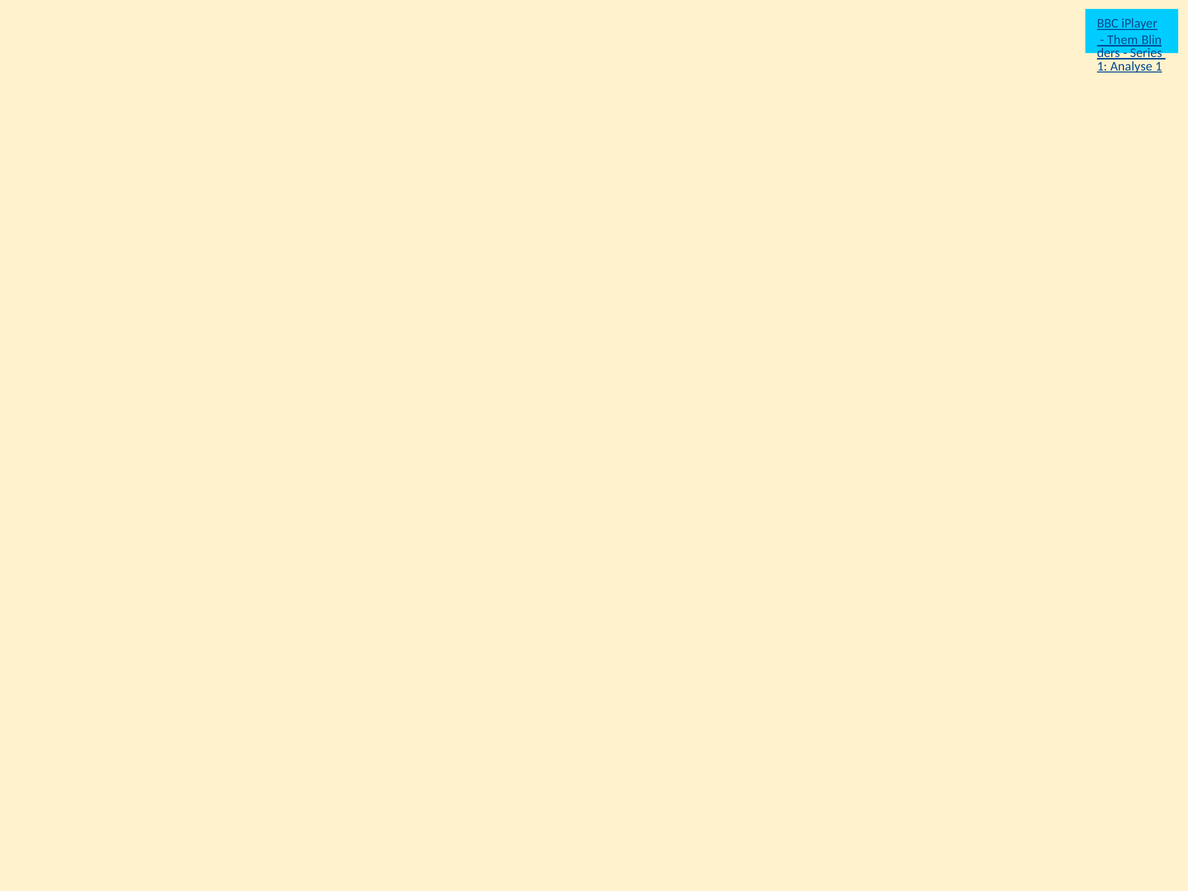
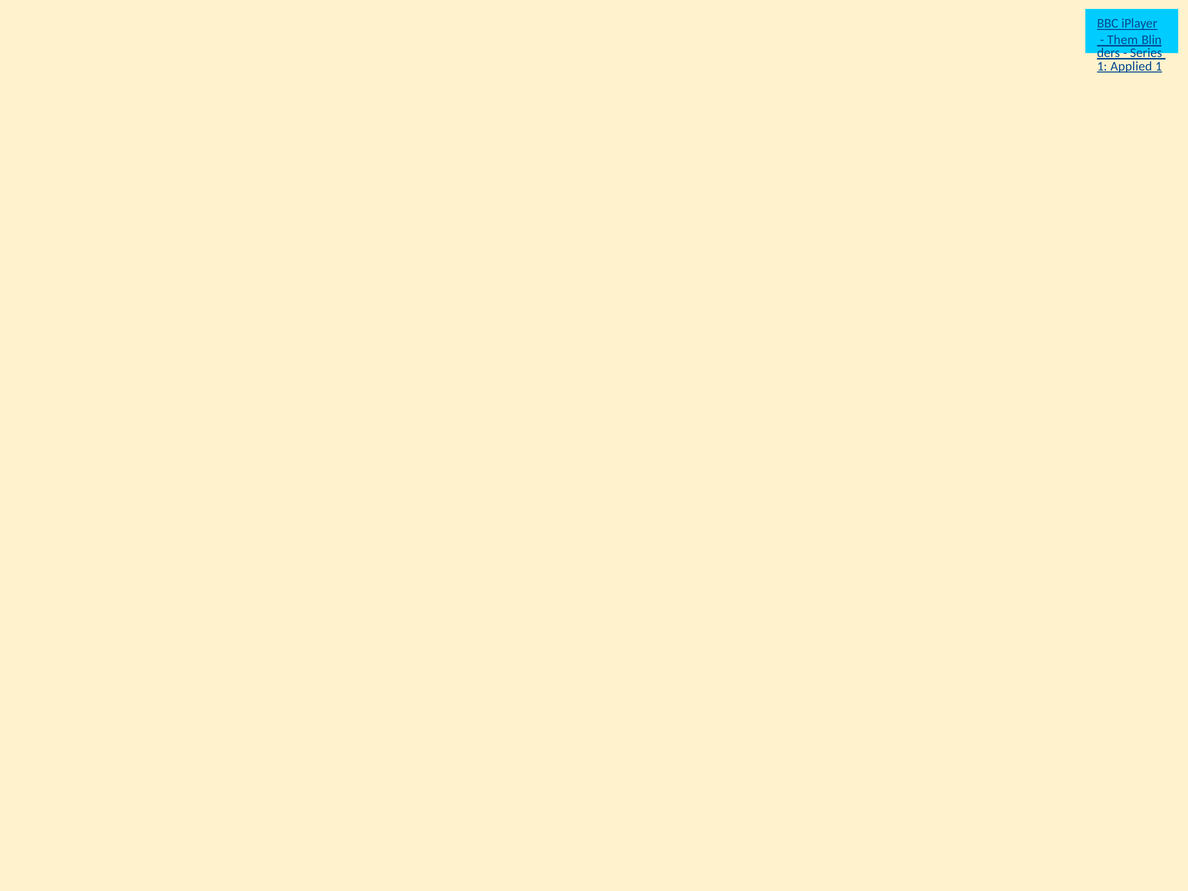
Analyse: Analyse -> Applied
